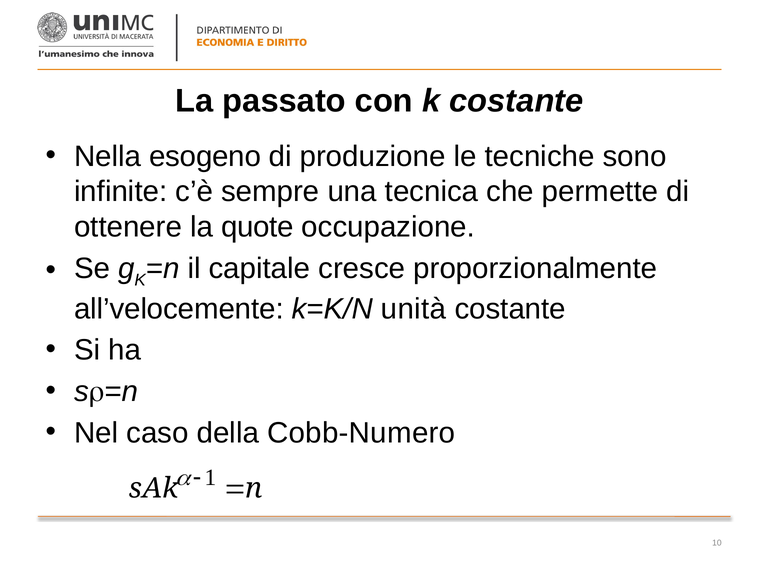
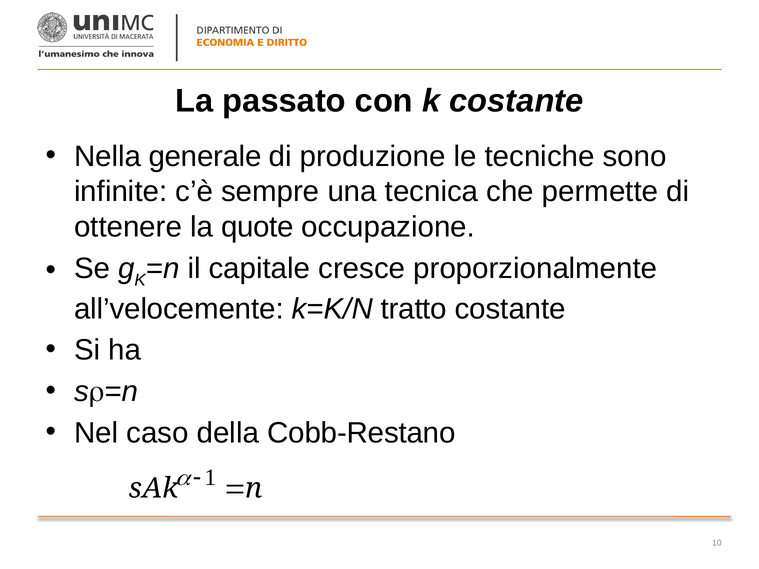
esogeno: esogeno -> generale
unità: unità -> tratto
Cobb-Numero: Cobb-Numero -> Cobb-Restano
